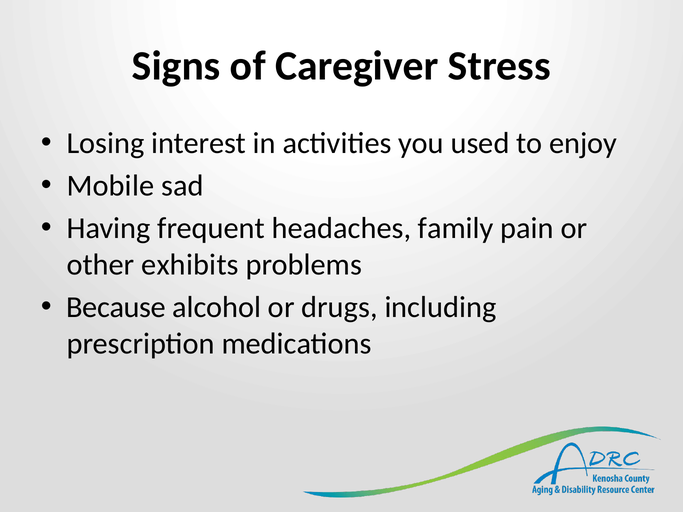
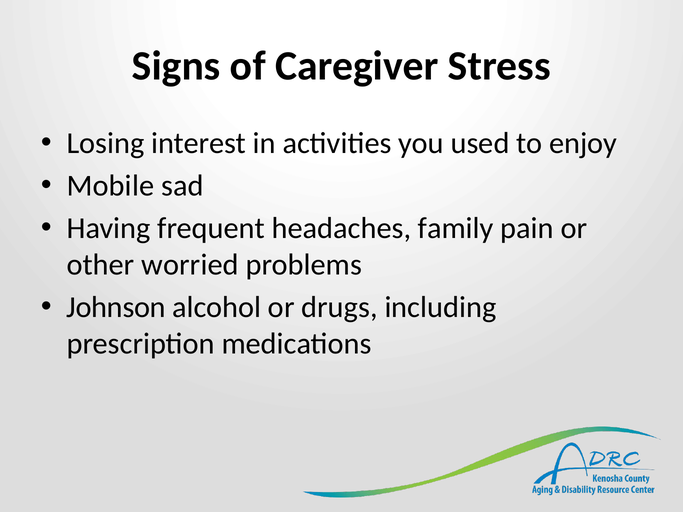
exhibits: exhibits -> worried
Because: Because -> Johnson
